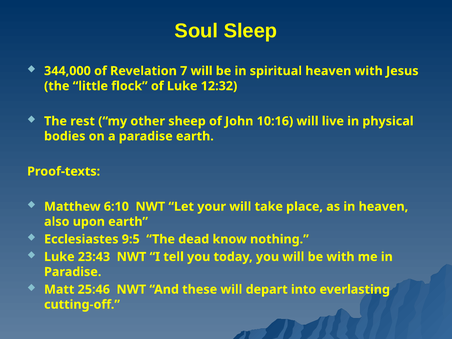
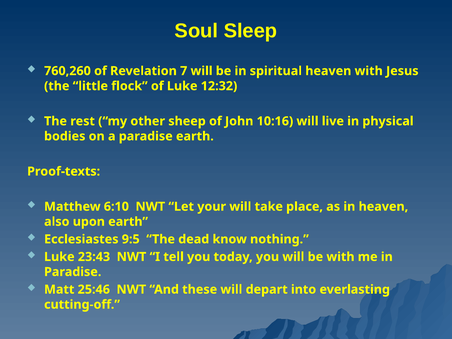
344,000: 344,000 -> 760,260
